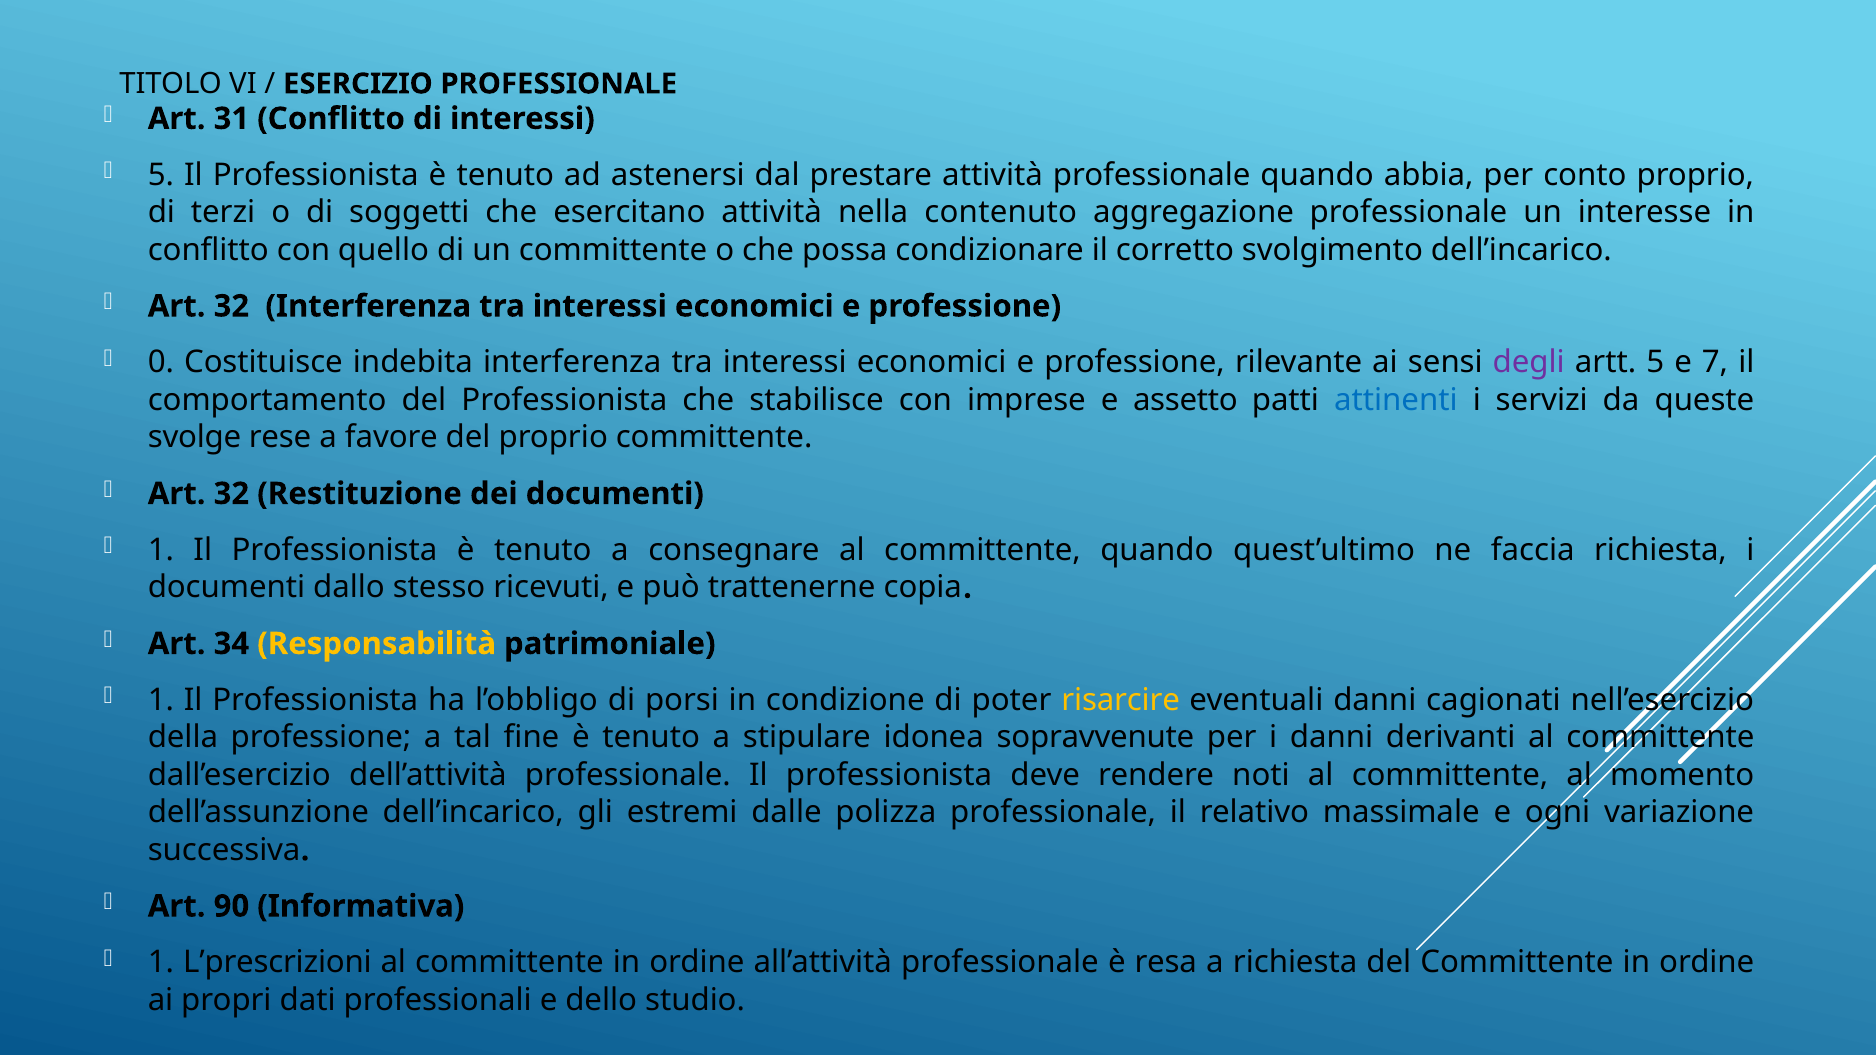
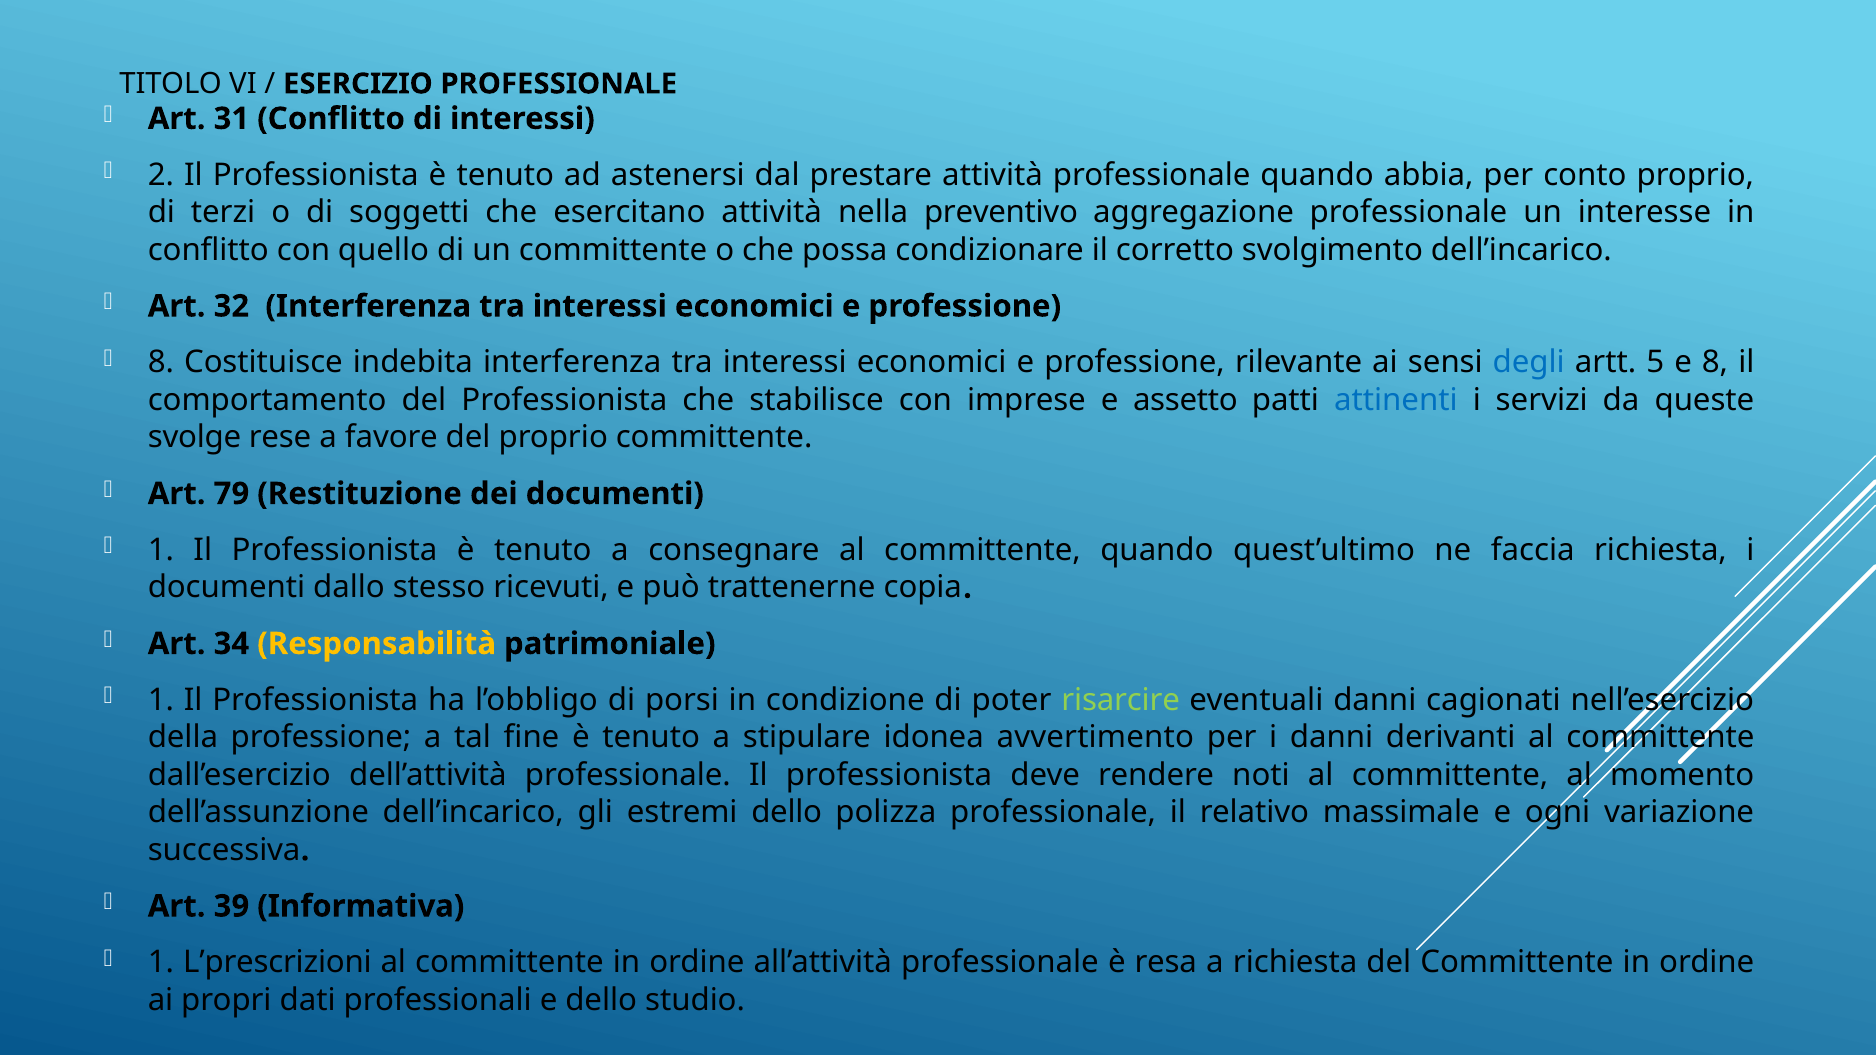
5 at (161, 175): 5 -> 2
contenuto: contenuto -> preventivo
0 at (161, 363): 0 -> 8
degli colour: purple -> blue
e 7: 7 -> 8
32 at (231, 494): 32 -> 79
risarcire colour: yellow -> light green
sopravvenute: sopravvenute -> avvertimento
estremi dalle: dalle -> dello
90: 90 -> 39
